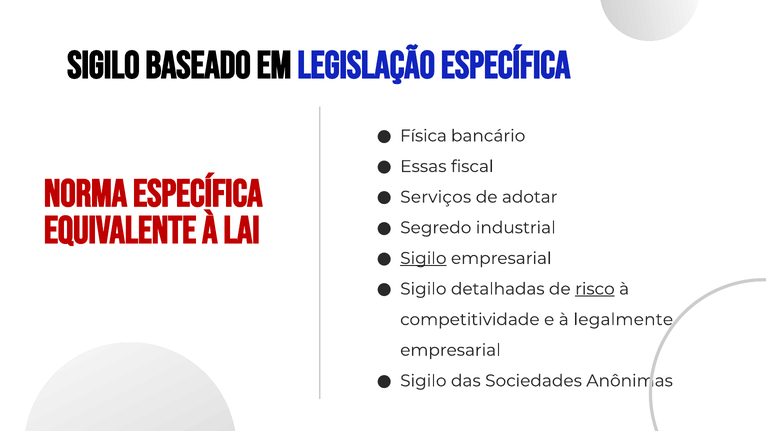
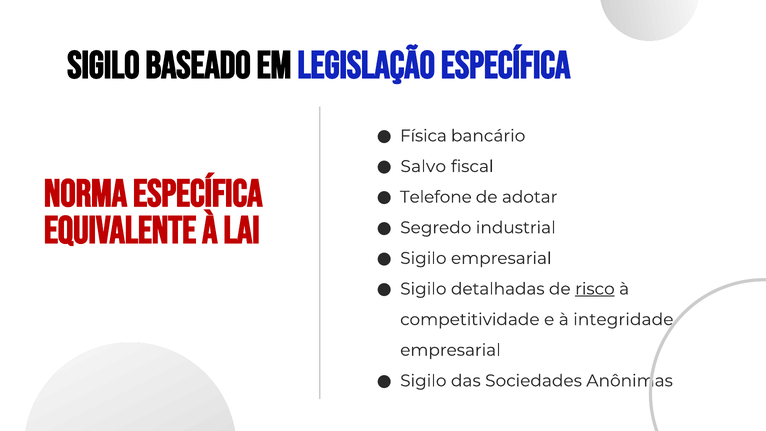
Essas: Essas -> Salvo
Serviços: Serviços -> Telefone
Sigilo at (423, 258) underline: present -> none
legalmente: legalmente -> integridade
